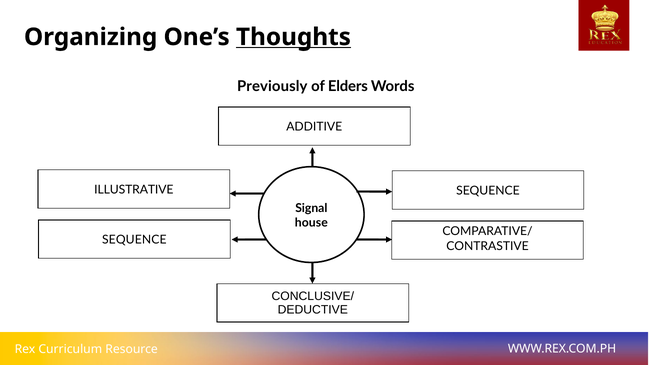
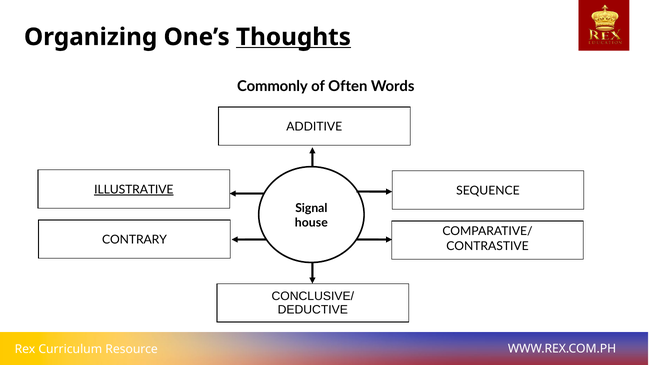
Previously: Previously -> Commonly
Elders: Elders -> Often
ILLUSTRATIVE underline: none -> present
SEQUENCE at (134, 240): SEQUENCE -> CONTRARY
